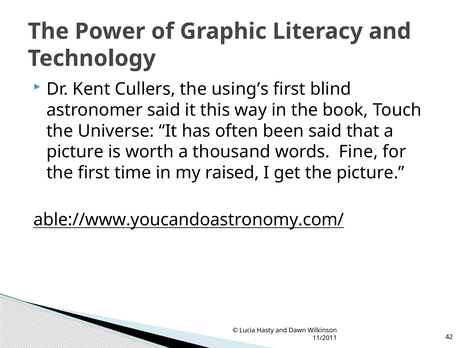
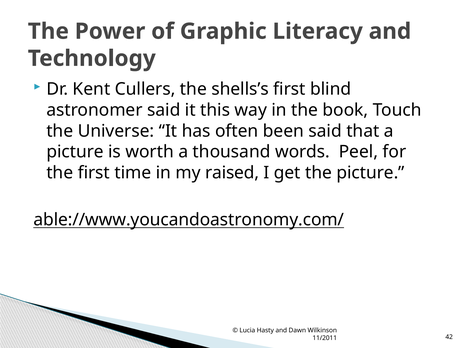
using’s: using’s -> shells’s
Fine: Fine -> Peel
